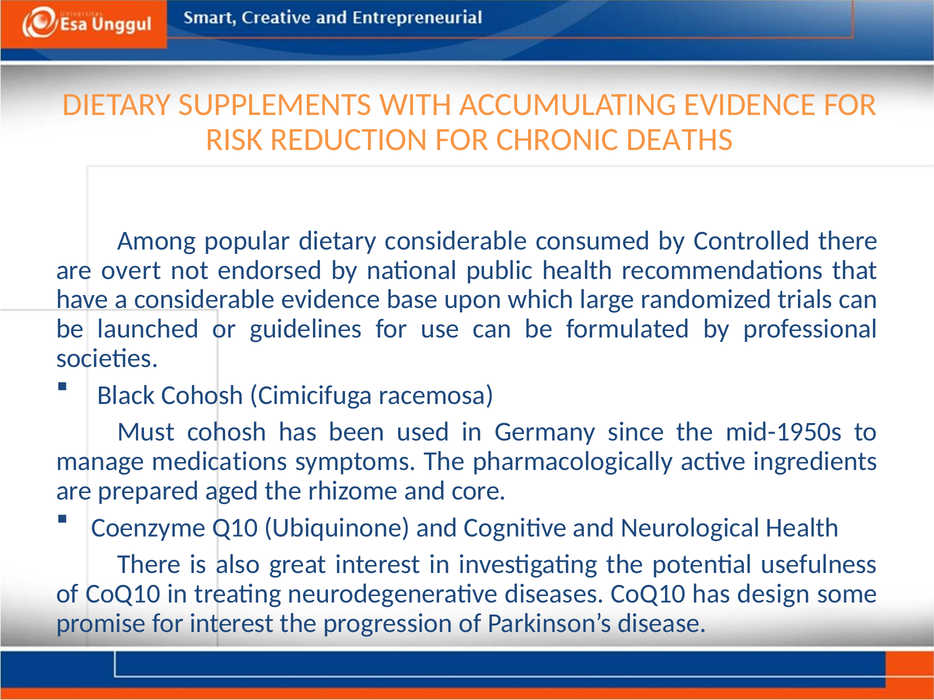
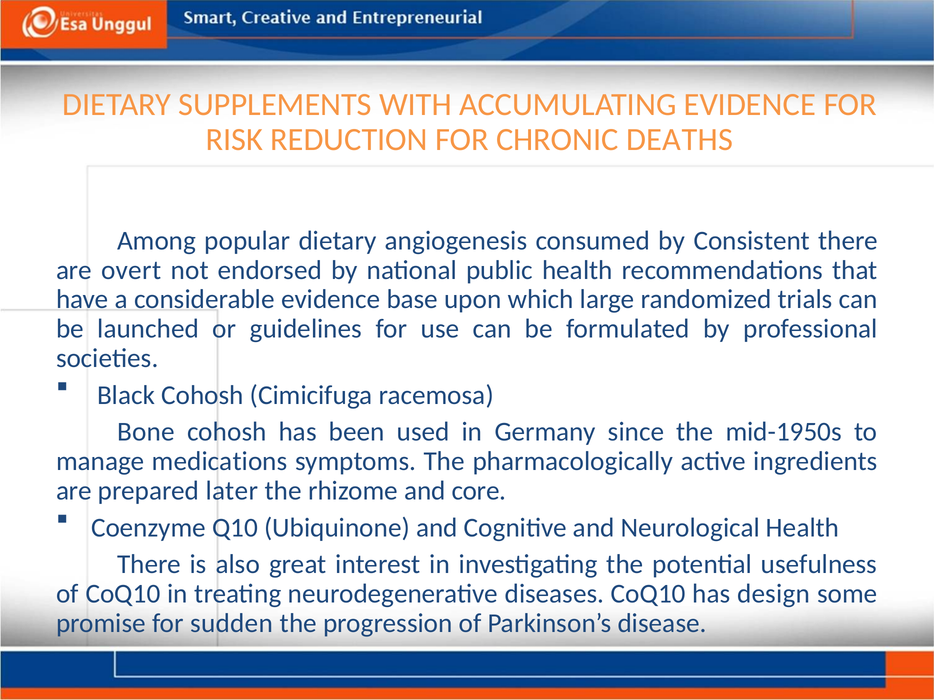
dietary considerable: considerable -> angiogenesis
Controlled: Controlled -> Consistent
Must: Must -> Bone
aged: aged -> later
for interest: interest -> sudden
